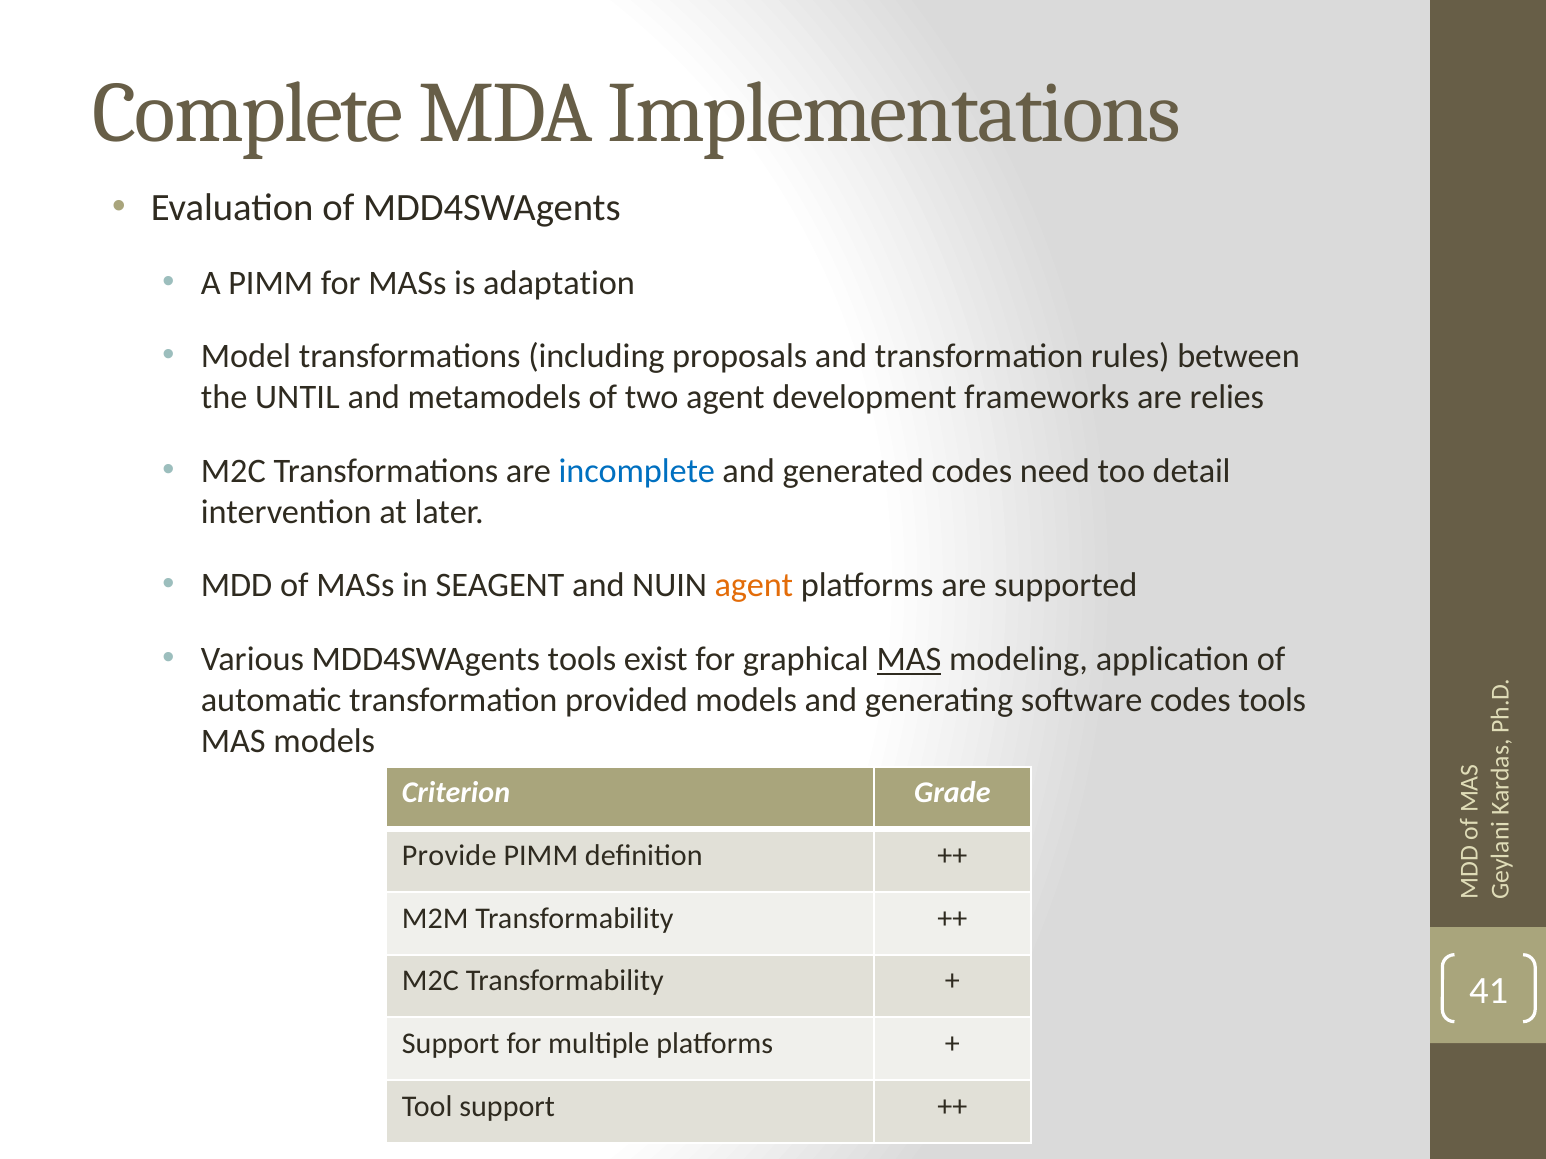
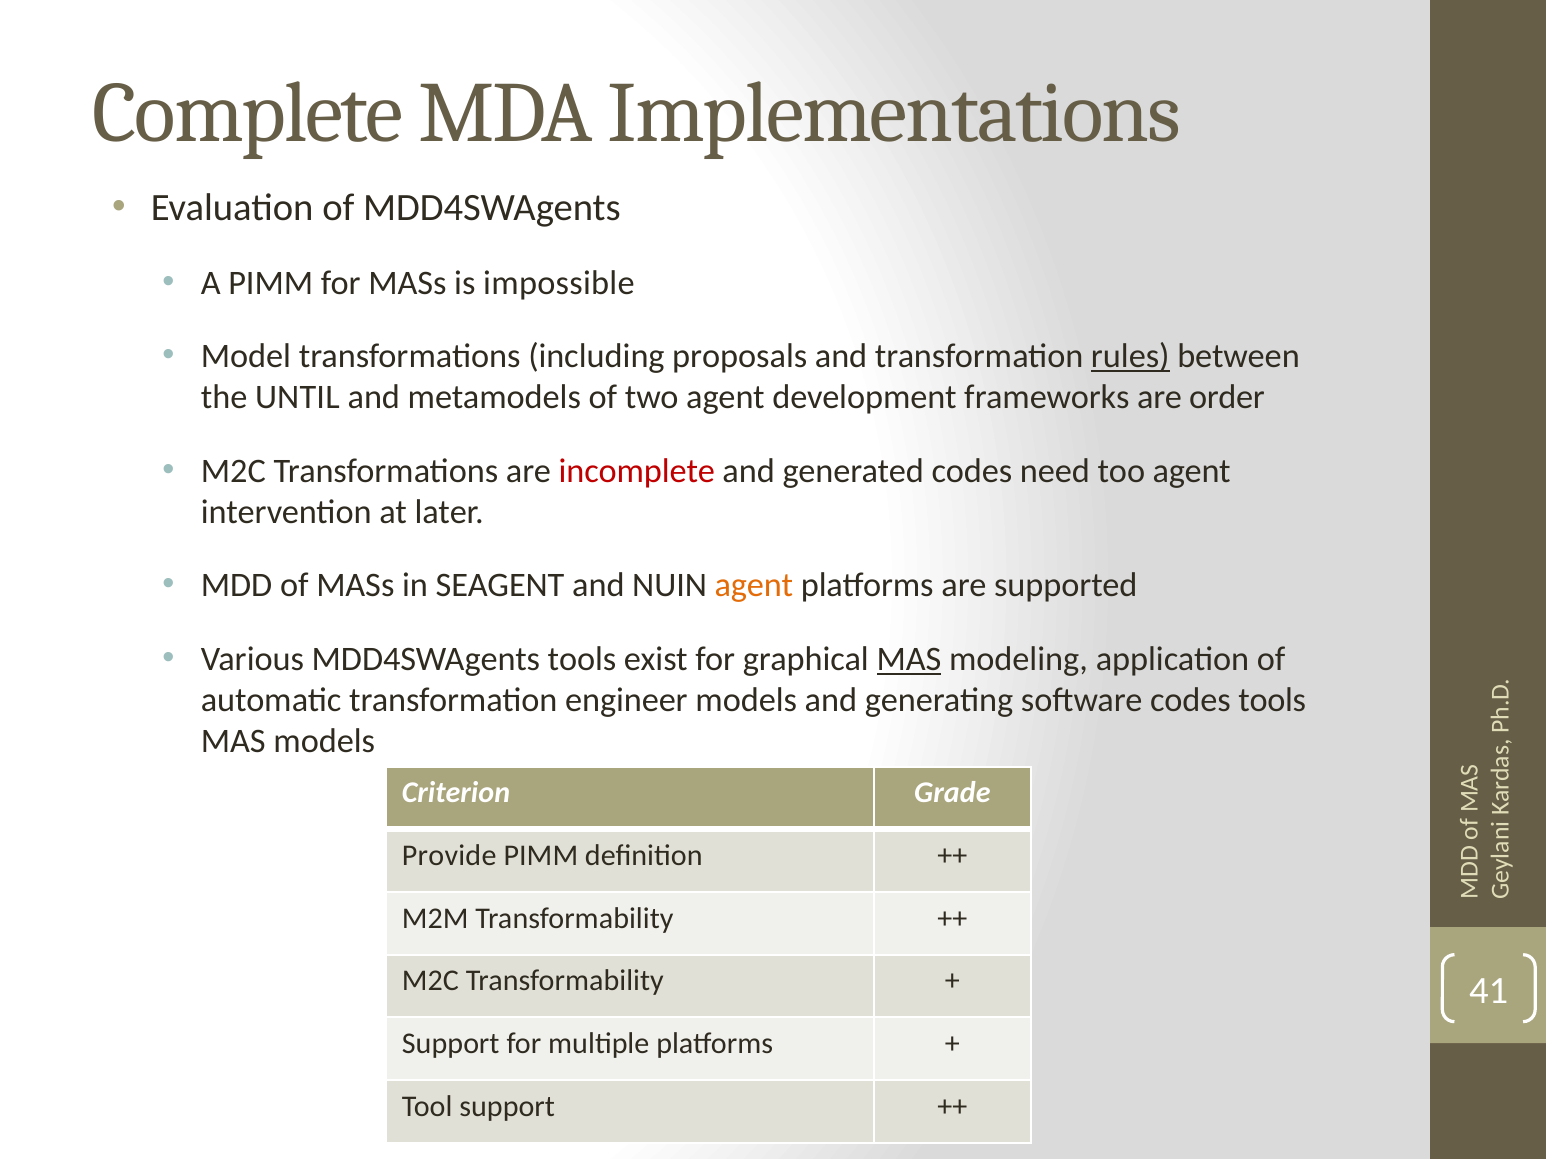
adaptation: adaptation -> impossible
rules underline: none -> present
relies: relies -> order
incomplete colour: blue -> red
too detail: detail -> agent
provided: provided -> engineer
